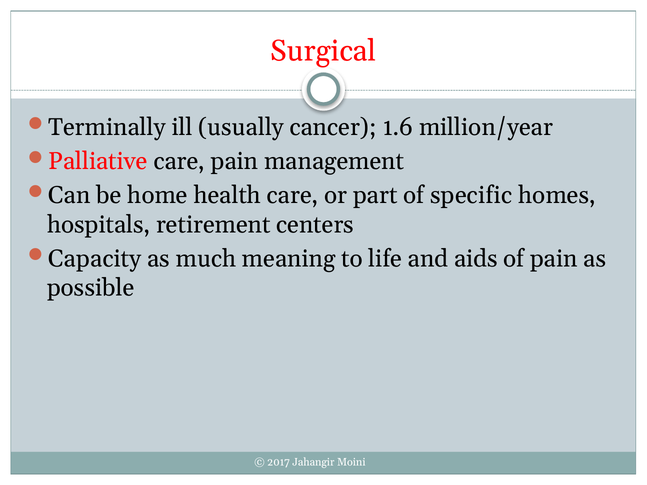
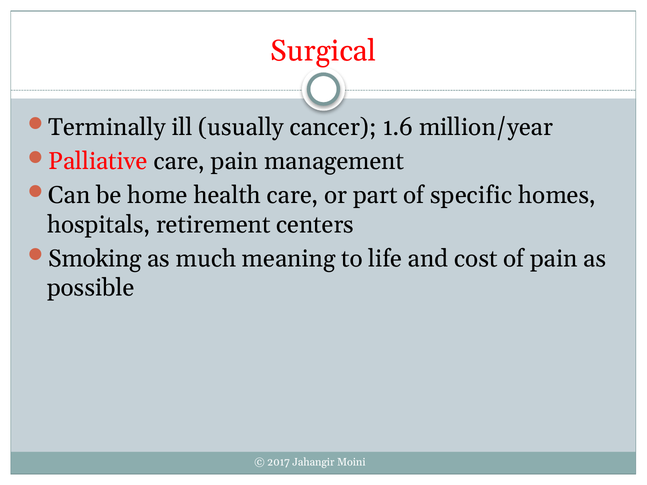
Capacity: Capacity -> Smoking
aids: aids -> cost
